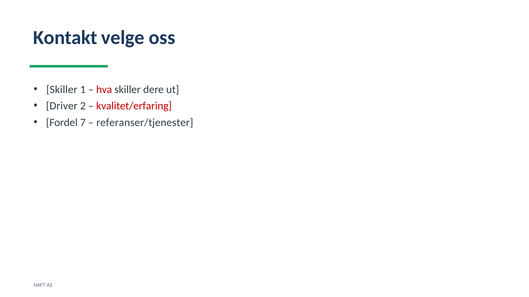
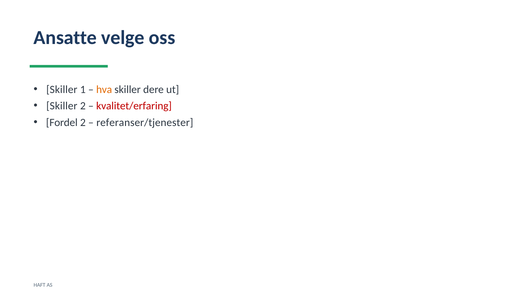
Kontakt: Kontakt -> Ansatte
hva colour: red -> orange
Driver at (62, 106): Driver -> Skiller
Fordel 7: 7 -> 2
